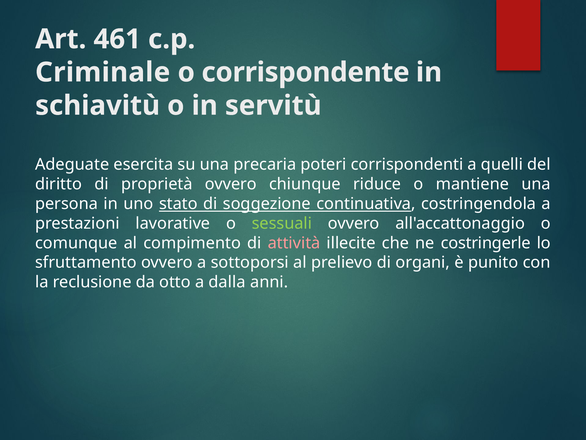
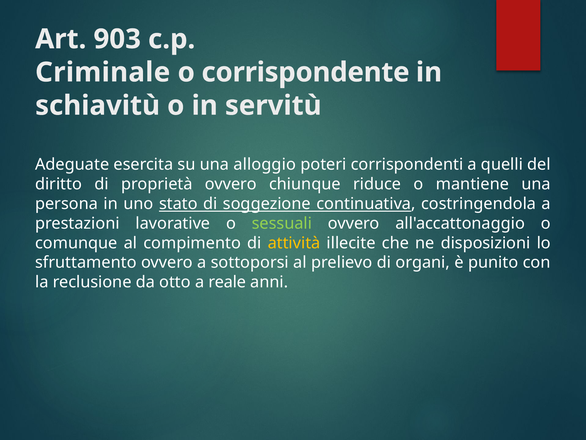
461: 461 -> 903
precaria: precaria -> alloggio
attività colour: pink -> yellow
costringerle: costringerle -> disposizioni
dalla: dalla -> reale
